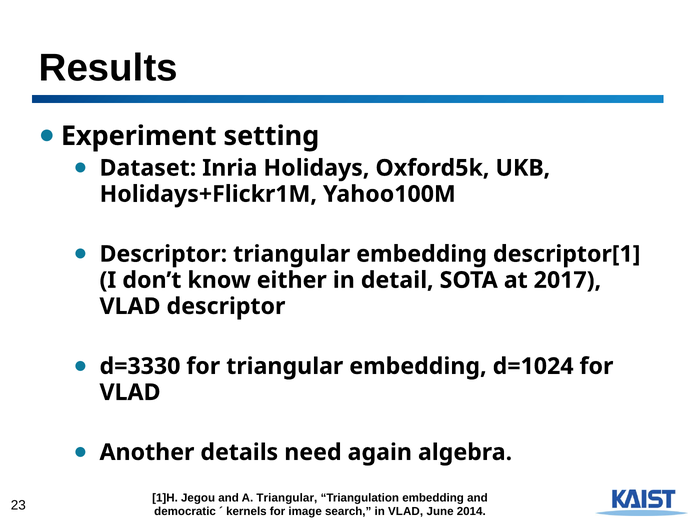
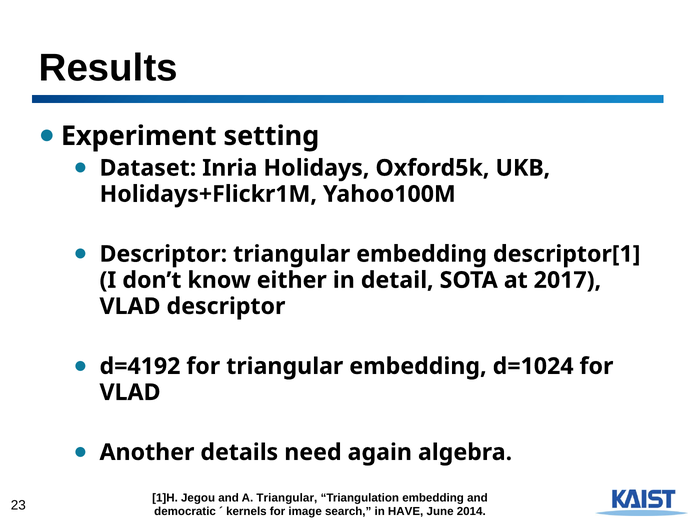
d=3330: d=3330 -> d=4192
in VLAD: VLAD -> HAVE
